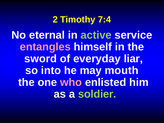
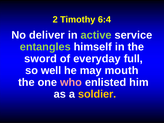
7:4: 7:4 -> 6:4
eternal: eternal -> deliver
entangles colour: pink -> light green
liar: liar -> full
into: into -> well
soldier colour: light green -> yellow
